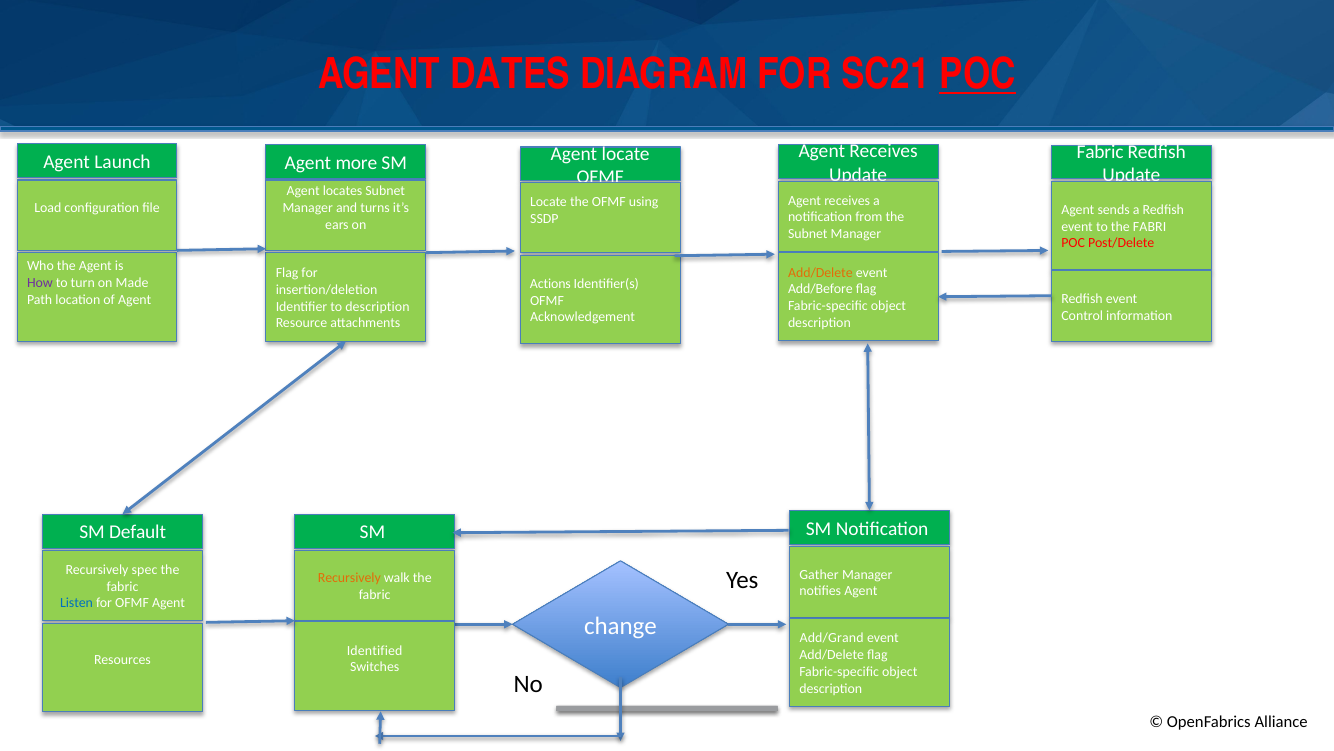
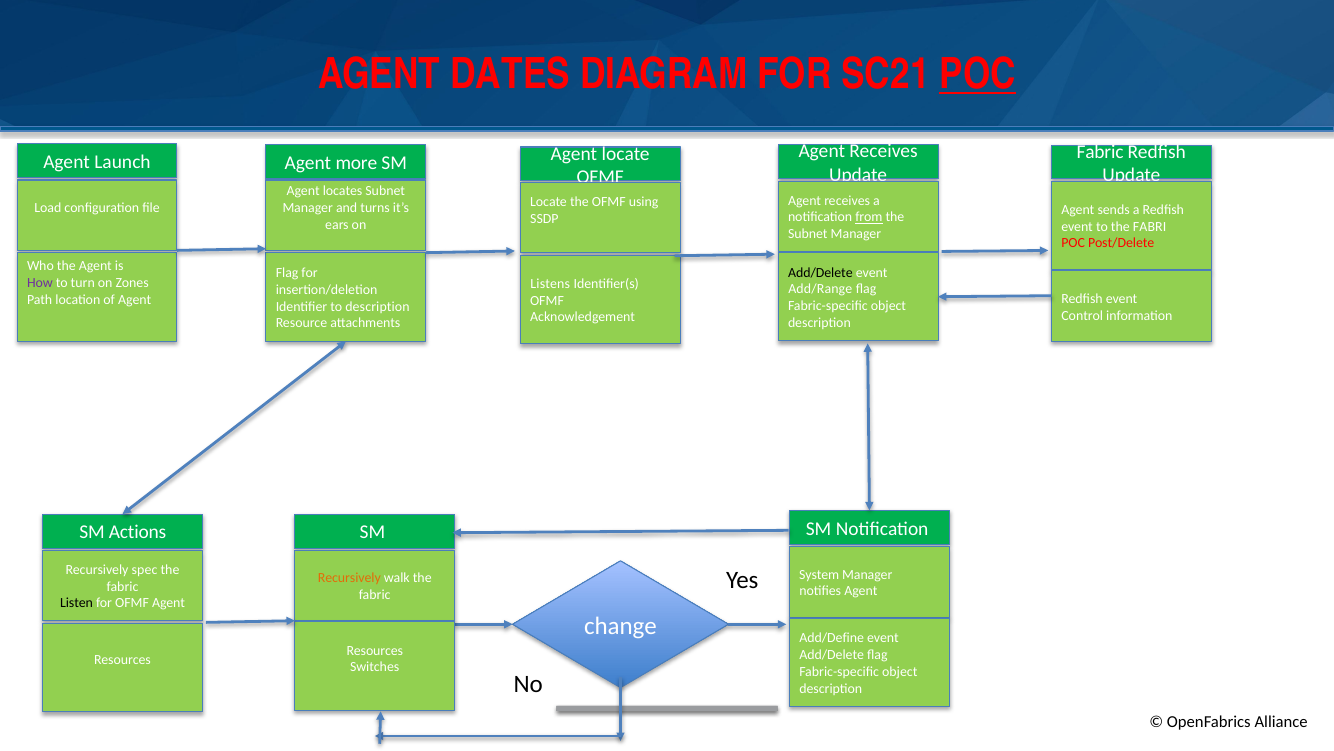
from underline: none -> present
Add/Delete at (820, 272) colour: orange -> black
Made: Made -> Zones
Actions: Actions -> Listens
Add/Before: Add/Before -> Add/Range
Default: Default -> Actions
Gather: Gather -> System
Listen colour: blue -> black
Add/Grand: Add/Grand -> Add/Define
Identified at (375, 650): Identified -> Resources
